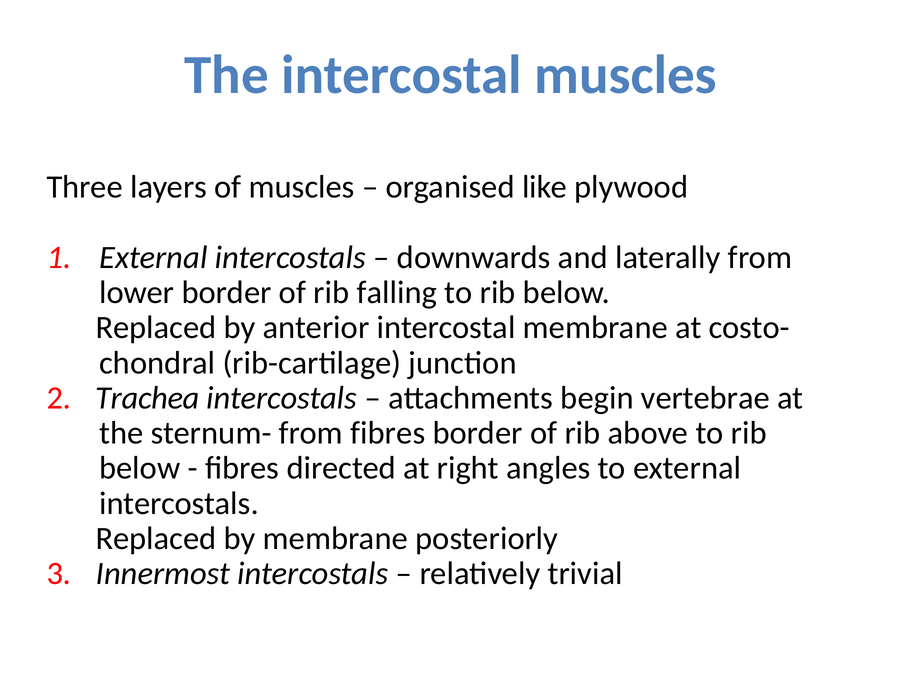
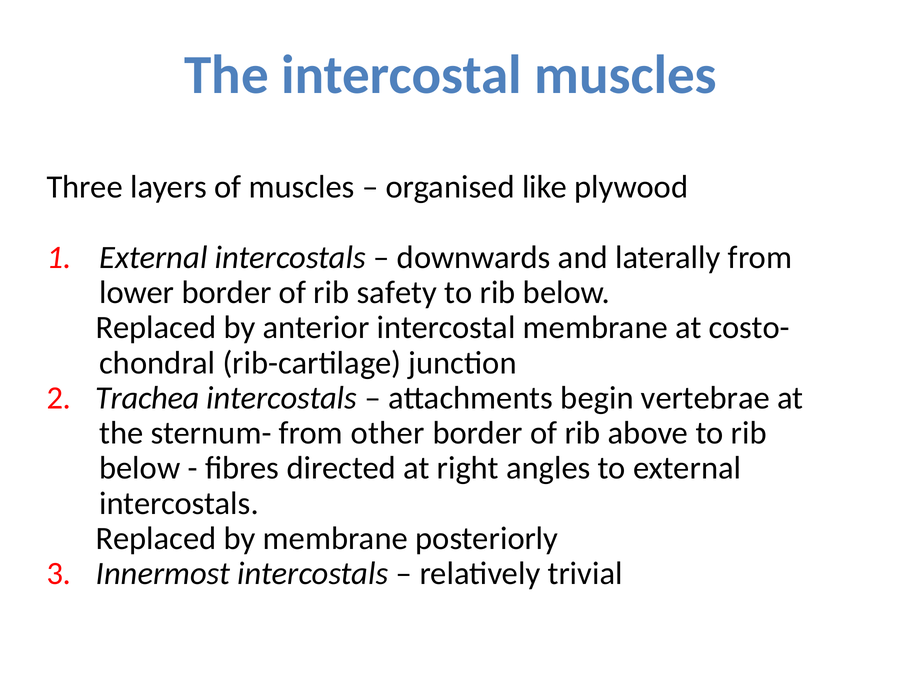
falling: falling -> safety
from fibres: fibres -> other
